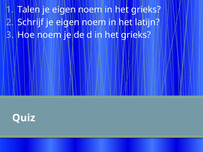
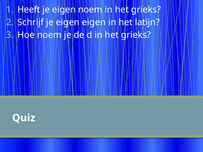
Talen: Talen -> Heeft
Schrijf je eigen noem: noem -> eigen
